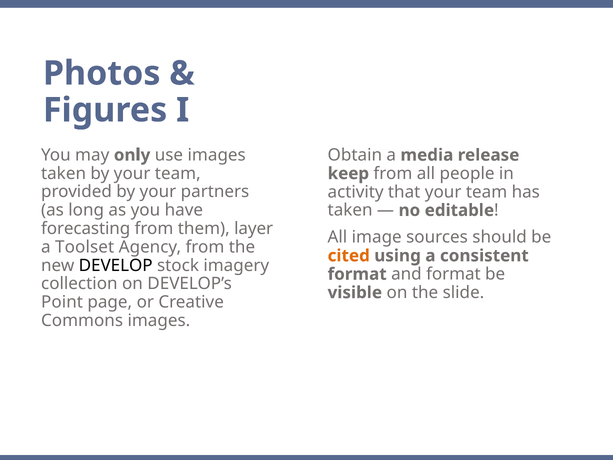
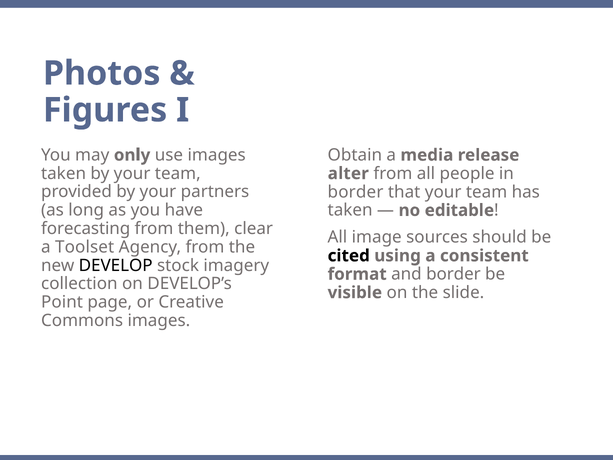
keep: keep -> alter
activity at (356, 192): activity -> border
layer: layer -> clear
cited colour: orange -> black
and format: format -> border
